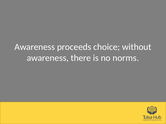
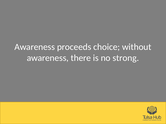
norms: norms -> strong
